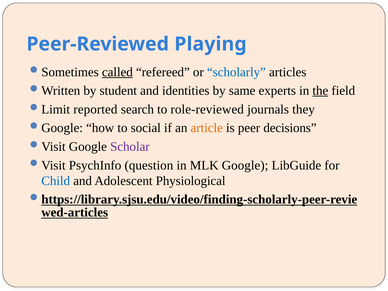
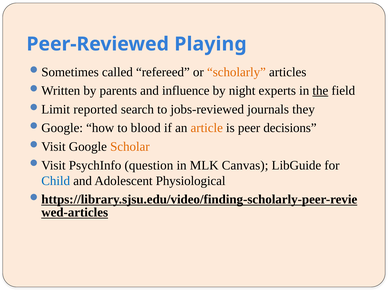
called underline: present -> none
scholarly colour: blue -> orange
student: student -> parents
identities: identities -> influence
same: same -> night
role-reviewed: role-reviewed -> jobs-reviewed
social: social -> blood
Scholar colour: purple -> orange
MLK Google: Google -> Canvas
